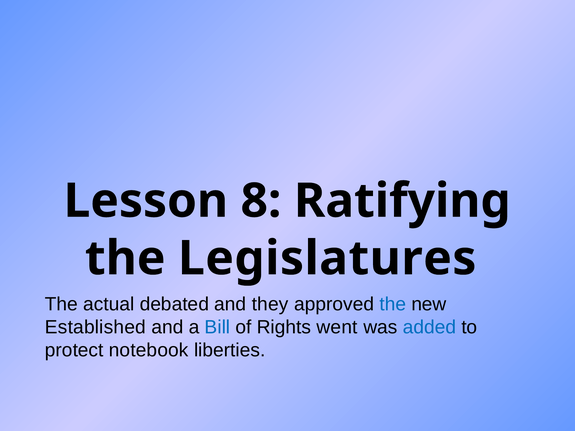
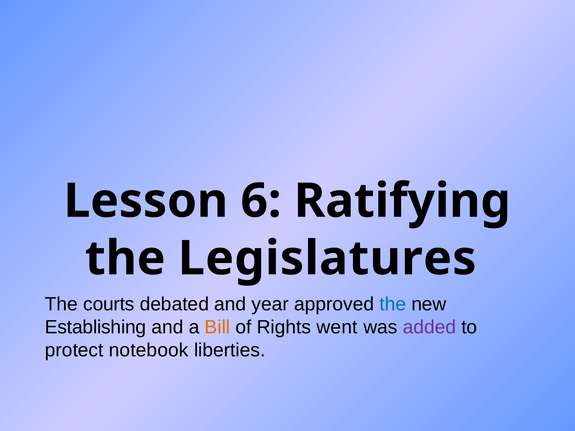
8: 8 -> 6
actual: actual -> courts
they: they -> year
Established: Established -> Establishing
Bill colour: blue -> orange
added colour: blue -> purple
